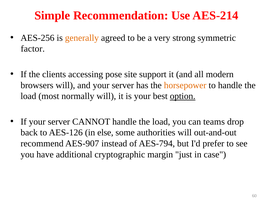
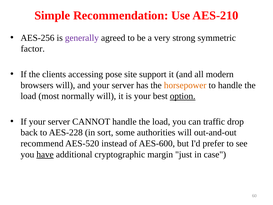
AES-214: AES-214 -> AES-210
generally colour: orange -> purple
teams: teams -> traffic
AES-126: AES-126 -> AES-228
else: else -> sort
AES-907: AES-907 -> AES-520
AES-794: AES-794 -> AES-600
have underline: none -> present
